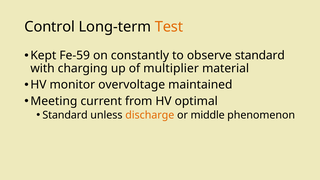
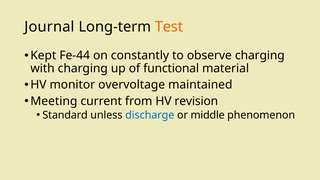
Control: Control -> Journal
Fe-59: Fe-59 -> Fe-44
observe standard: standard -> charging
multiplier: multiplier -> functional
optimal: optimal -> revision
discharge colour: orange -> blue
